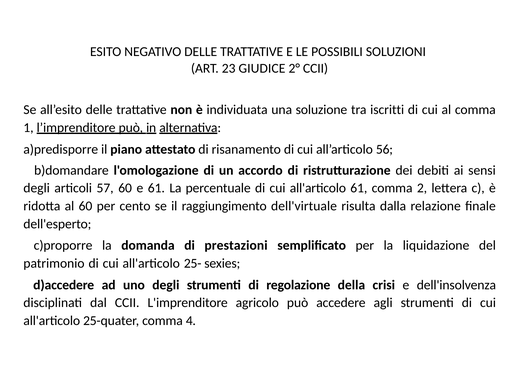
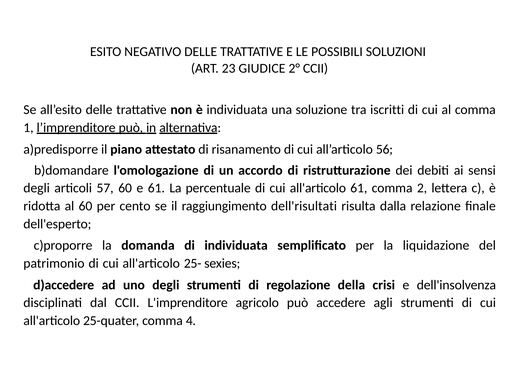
dell'virtuale: dell'virtuale -> dell'risultati
di prestazioni: prestazioni -> individuata
